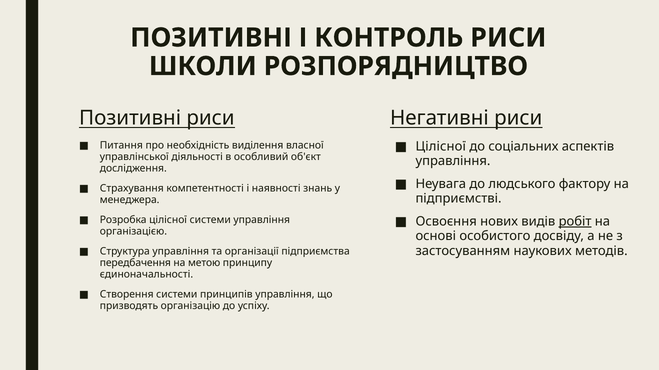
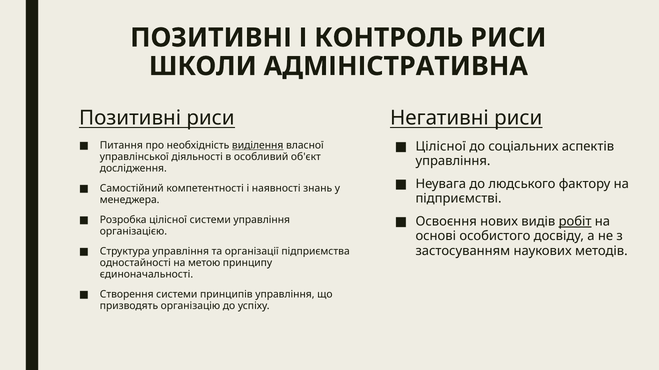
РОЗПОРЯДНИЦТВО: РОЗПОРЯДНИЦТВО -> АДМІНІСТРАТИВНА
виділення underline: none -> present
Страхування: Страхування -> Самостійний
передбачення: передбачення -> одностайності
